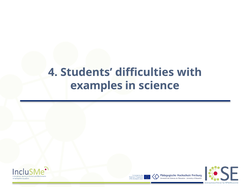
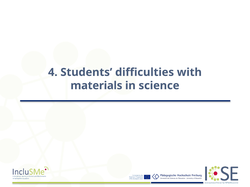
examples: examples -> materials
